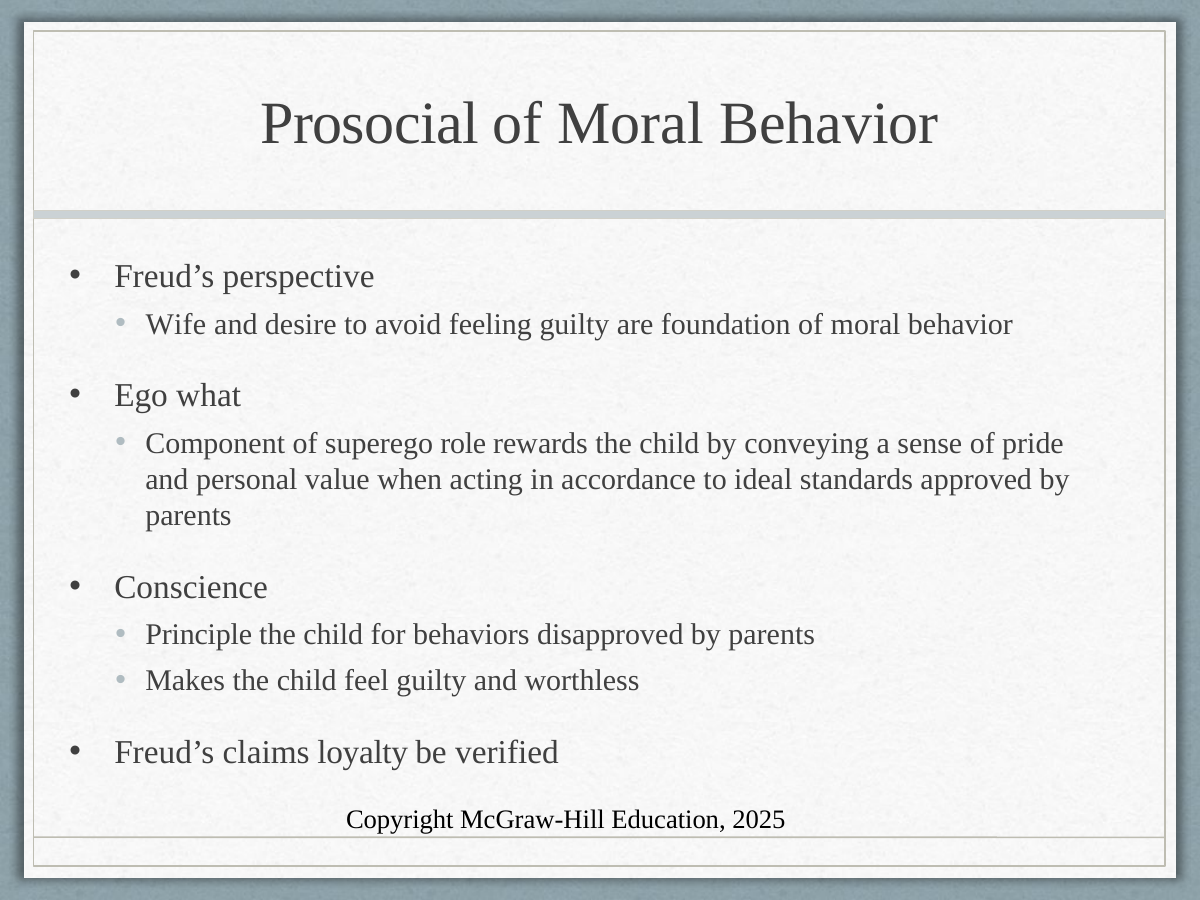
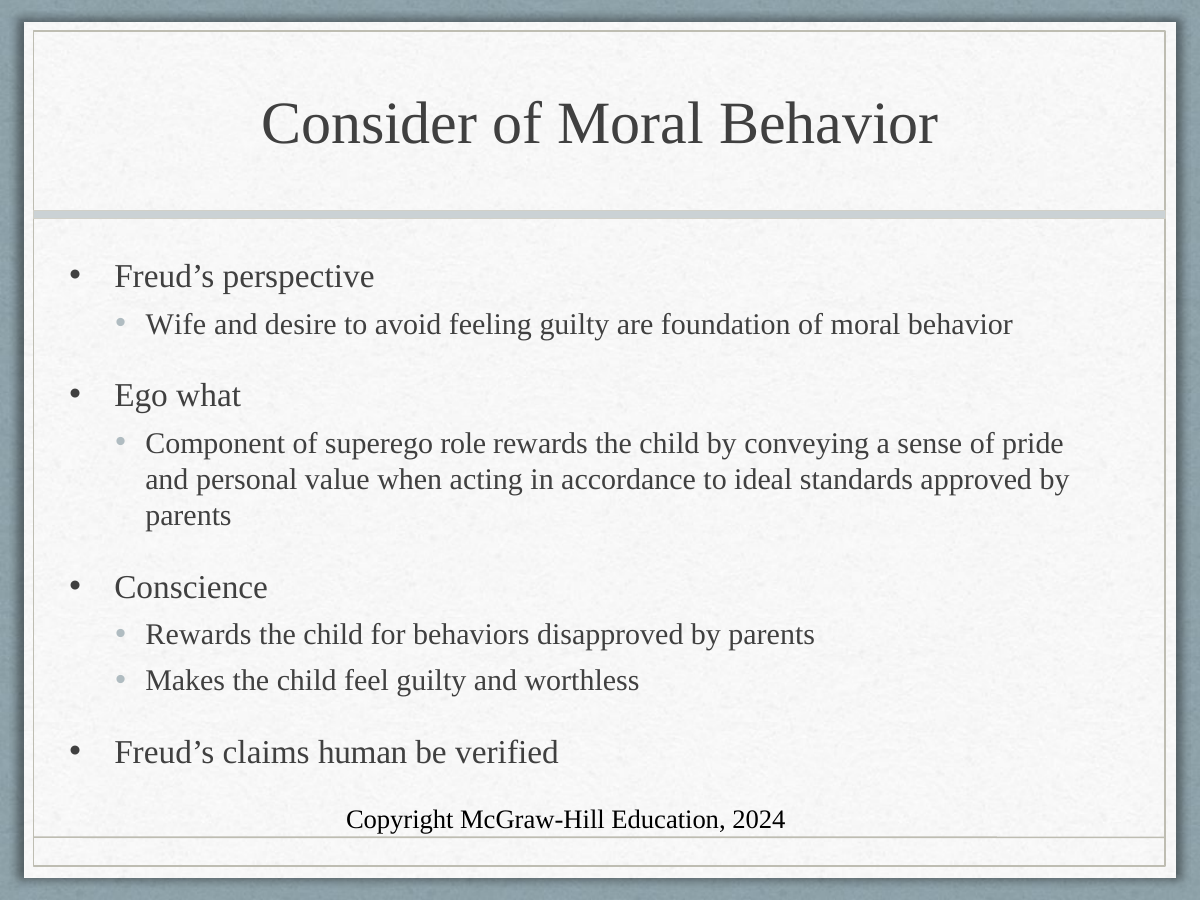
Prosocial: Prosocial -> Consider
Principle at (199, 635): Principle -> Rewards
loyalty: loyalty -> human
2025: 2025 -> 2024
